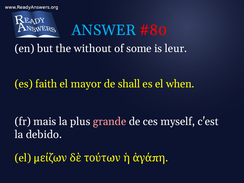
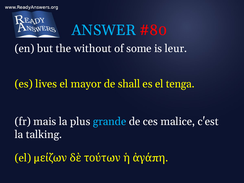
faith: faith -> lives
when: when -> tenga
grande colour: pink -> light blue
myself: myself -> malice
debido: debido -> talking
